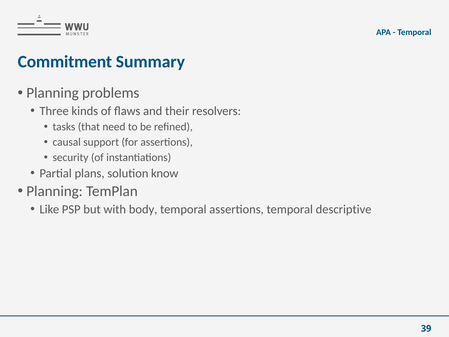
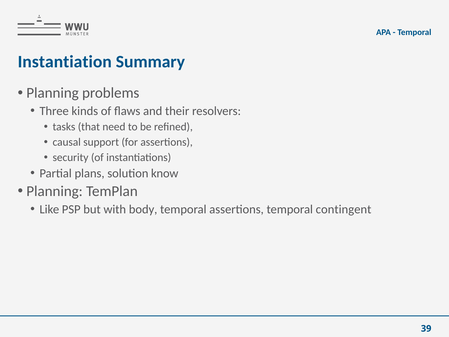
Commitment: Commitment -> Instantiation
descriptive: descriptive -> contingent
